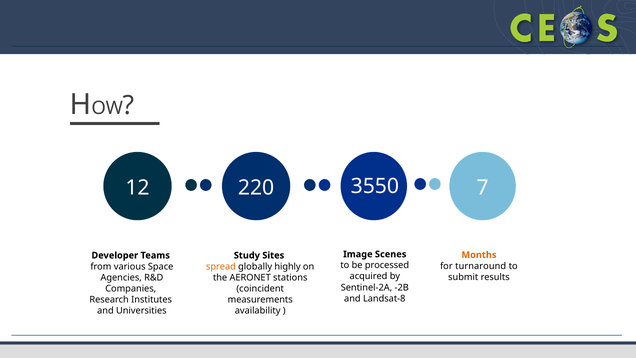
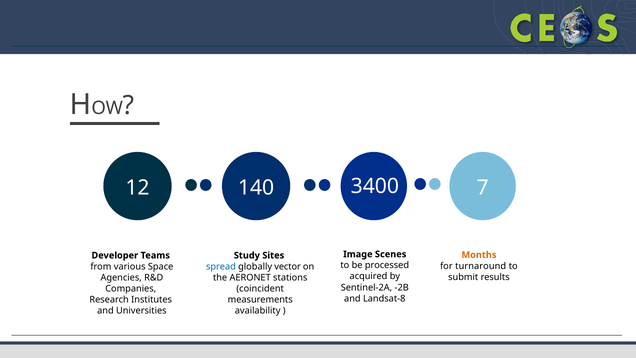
3550: 3550 -> 3400
220: 220 -> 140
spread colour: orange -> blue
highly: highly -> vector
